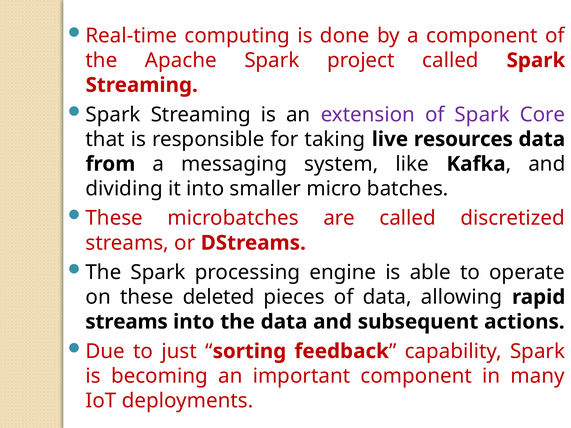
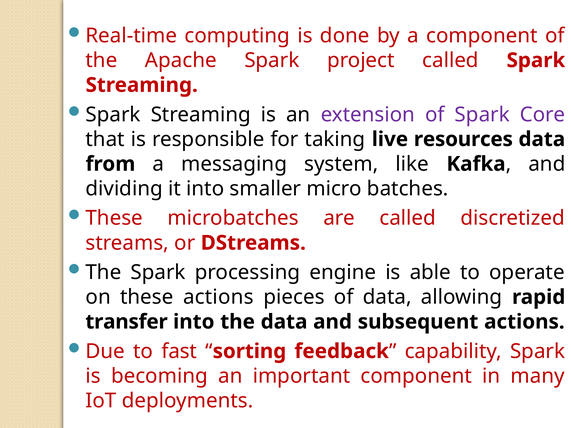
these deleted: deleted -> actions
streams at (127, 322): streams -> transfer
just: just -> fast
